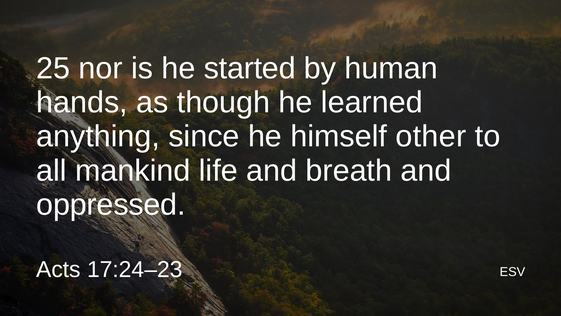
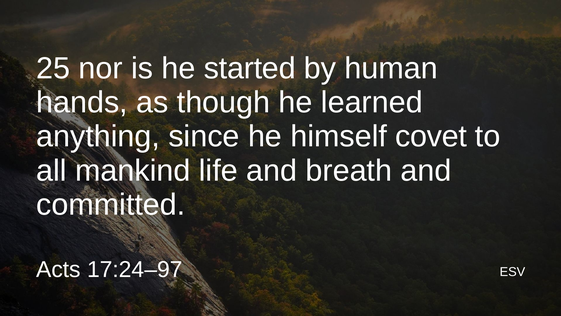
other: other -> covet
oppressed: oppressed -> committed
17:24–23: 17:24–23 -> 17:24–97
